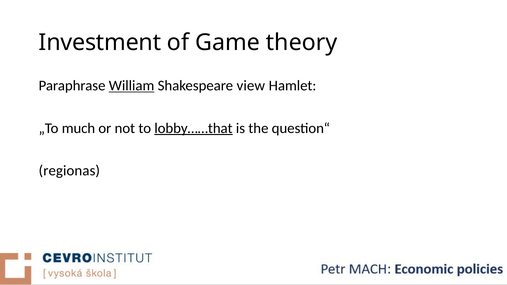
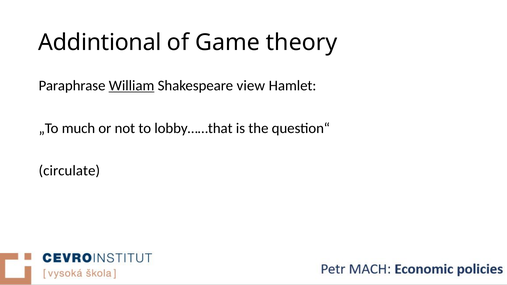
Investment: Investment -> Addintional
lobby……that underline: present -> none
regionas: regionas -> circulate
